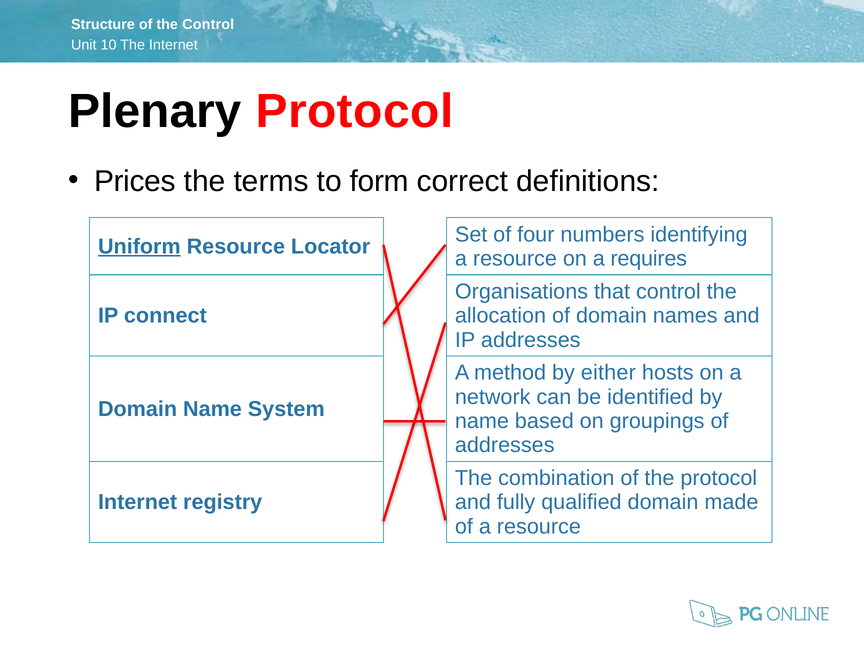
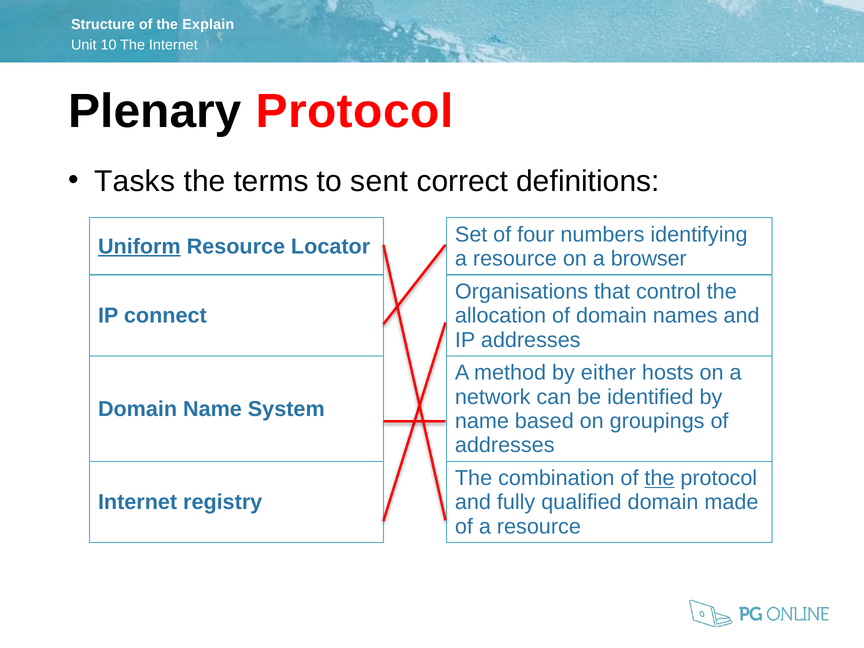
the Control: Control -> Explain
Prices: Prices -> Tasks
form: form -> sent
requires: requires -> browser
the at (659, 478) underline: none -> present
